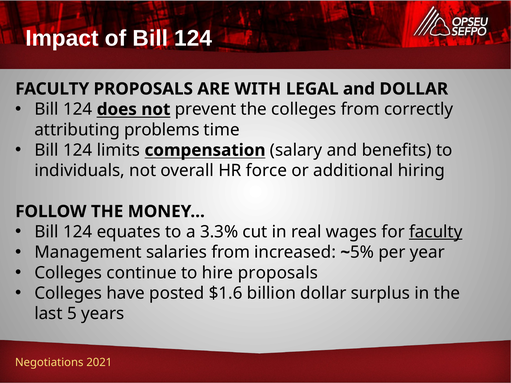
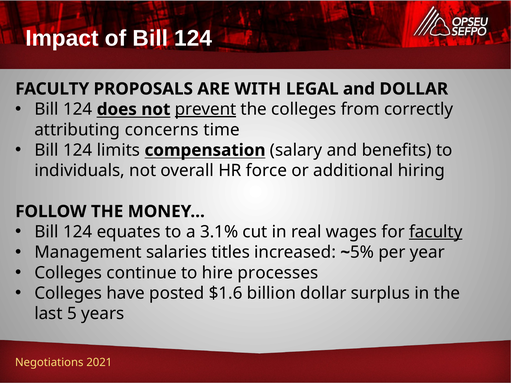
prevent underline: none -> present
problems: problems -> concerns
3.3%: 3.3% -> 3.1%
salaries from: from -> titles
hire proposals: proposals -> processes
